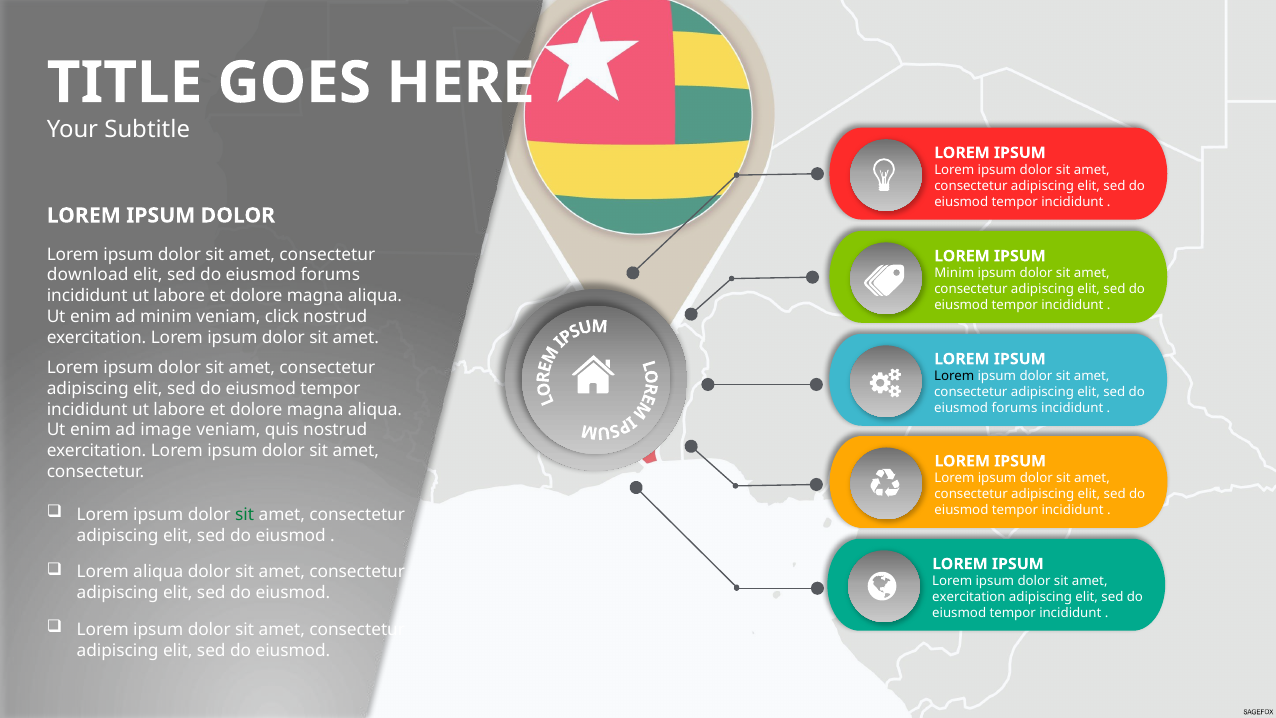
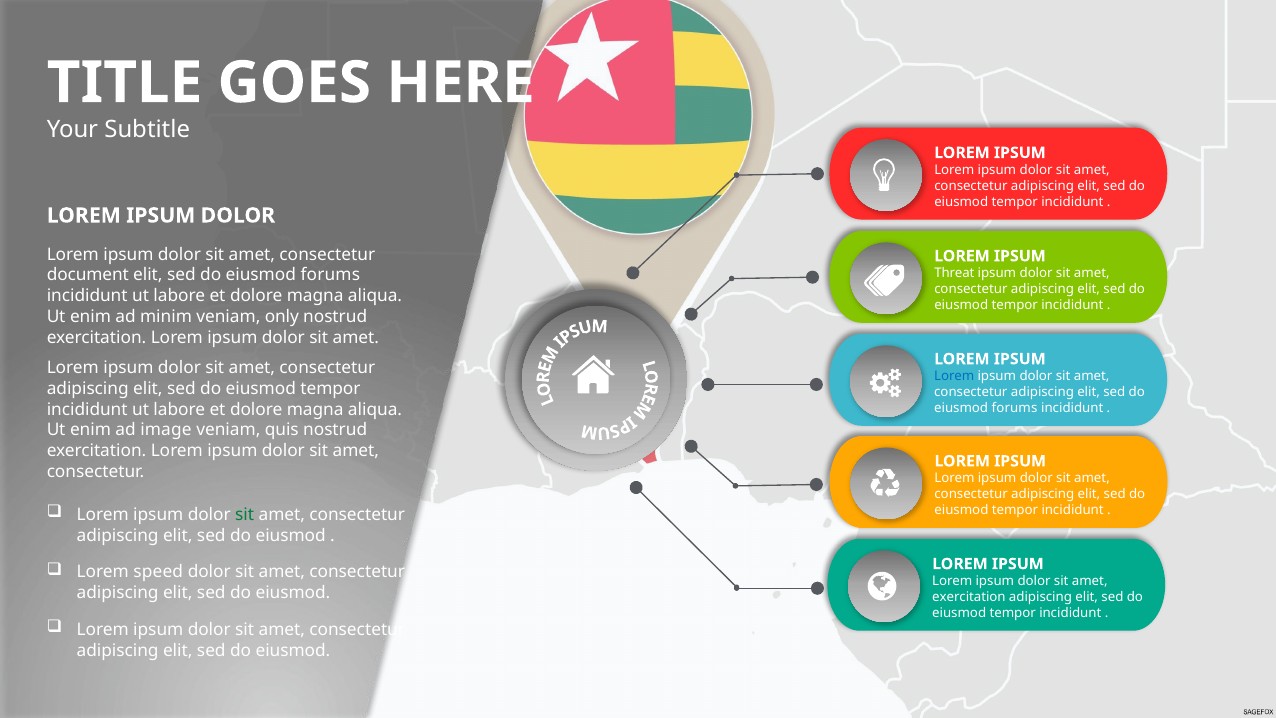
Minim at (954, 273): Minim -> Threat
download: download -> document
click: click -> only
Lorem at (954, 376) colour: black -> blue
Lorem aliqua: aliqua -> speed
